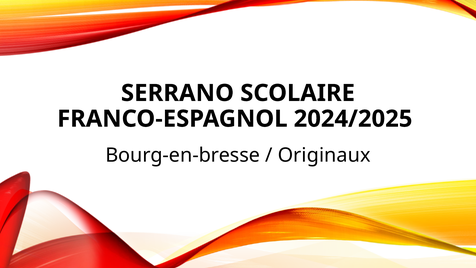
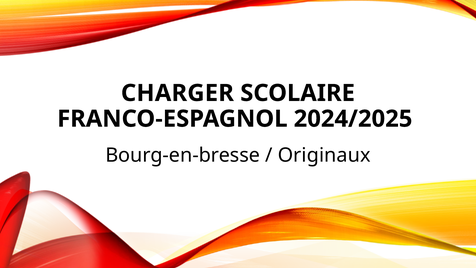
SERRANO: SERRANO -> CHARGER
